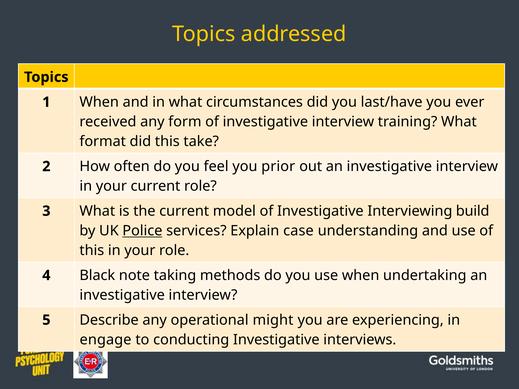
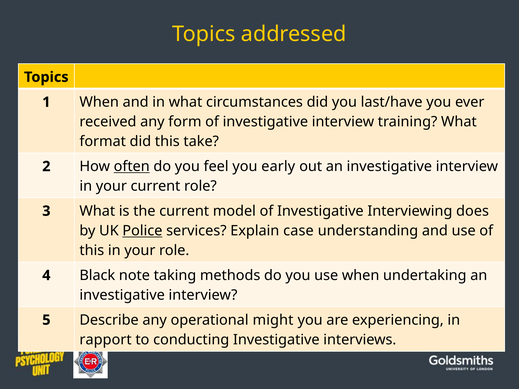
often underline: none -> present
prior: prior -> early
build: build -> does
engage: engage -> rapport
